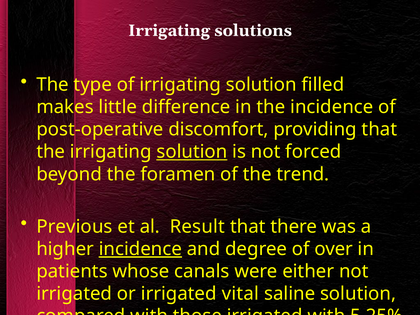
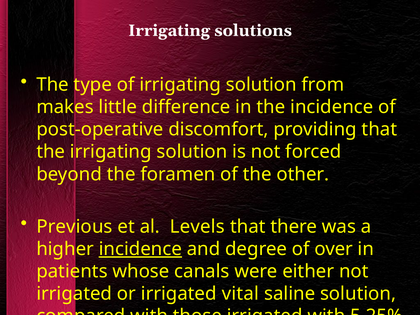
filled: filled -> from
solution at (192, 152) underline: present -> none
trend: trend -> other
Result: Result -> Levels
